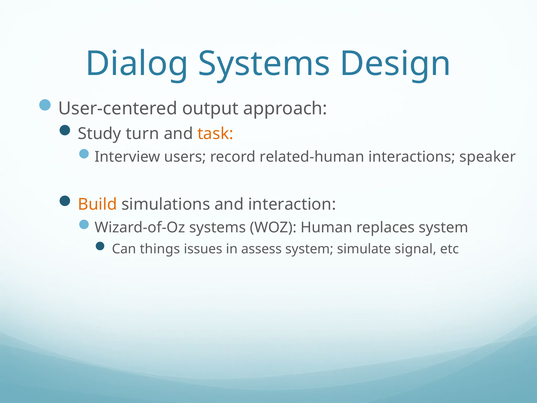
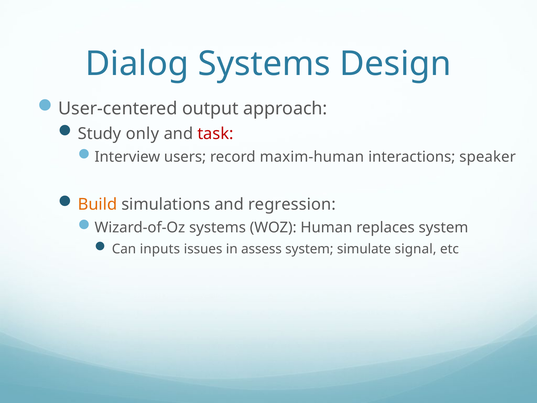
turn: turn -> only
task colour: orange -> red
related-human: related-human -> maxim-human
interaction: interaction -> regression
things: things -> inputs
